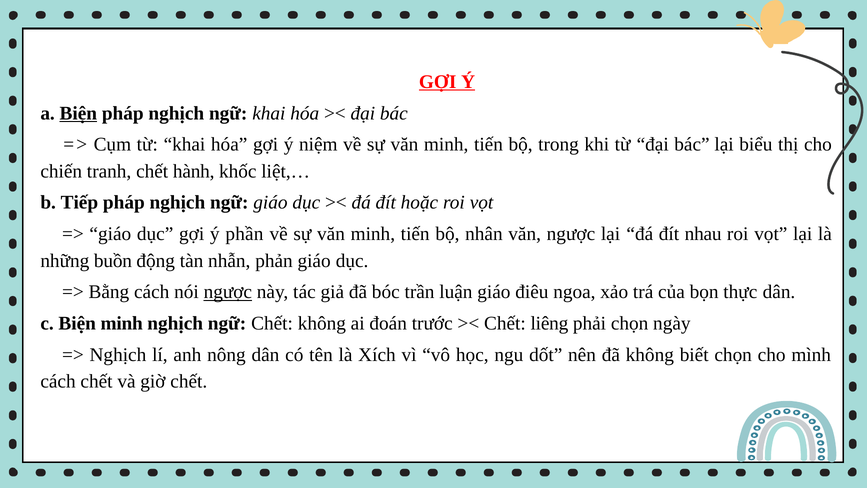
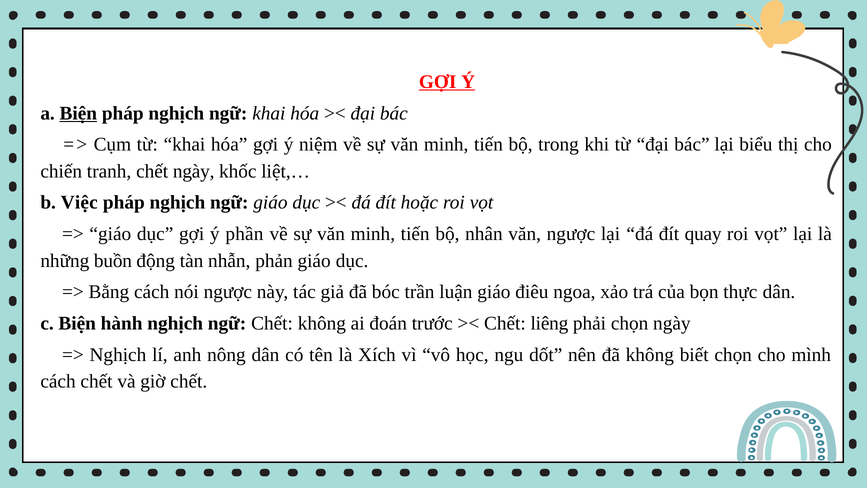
chết hành: hành -> ngày
Tiếp: Tiếp -> Việc
nhau: nhau -> quay
ngược at (228, 292) underline: present -> none
Biện minh: minh -> hành
